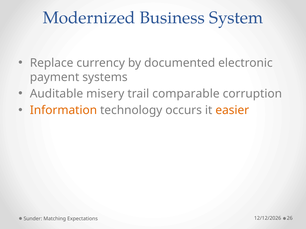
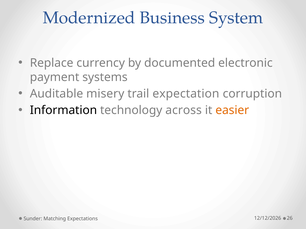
comparable: comparable -> expectation
Information colour: orange -> black
occurs: occurs -> across
